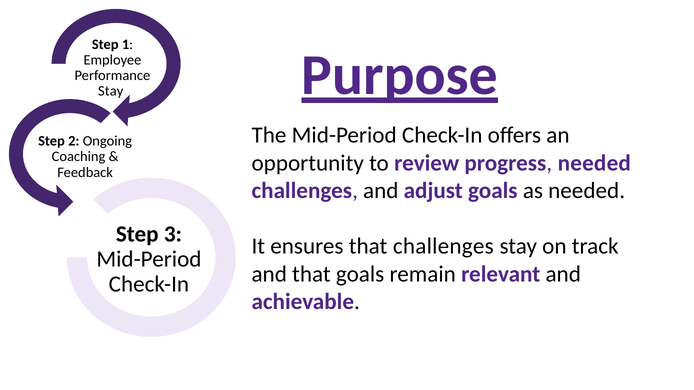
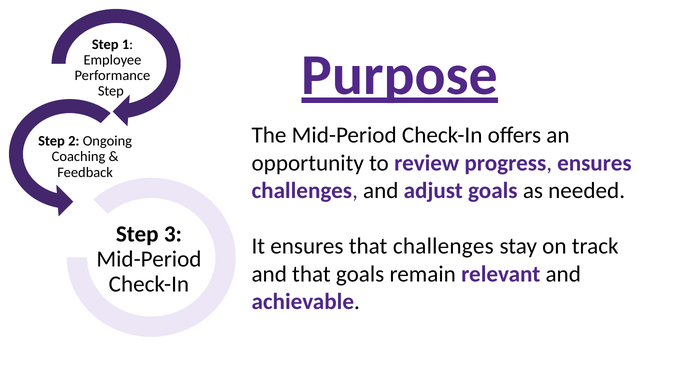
Stay at (111, 91): Stay -> Step
progress needed: needed -> ensures
